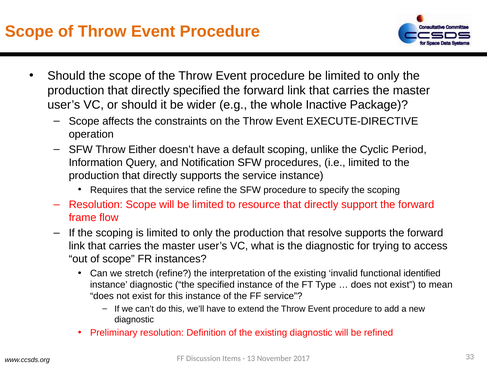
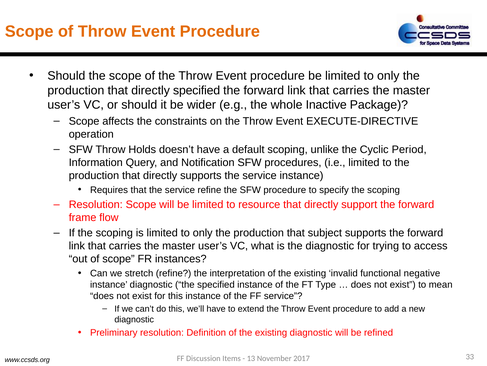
Either: Either -> Holds
resolve: resolve -> subject
identified: identified -> negative
